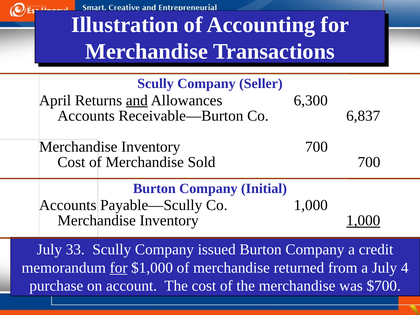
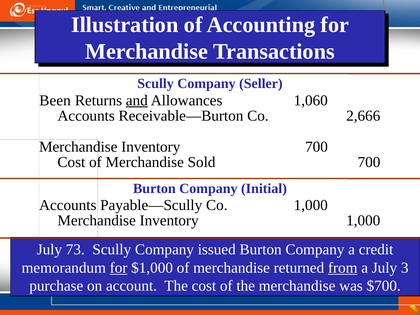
April: April -> Been
6,300: 6,300 -> 1,060
6,837: 6,837 -> 2,666
1,000 at (363, 221) underline: present -> none
33: 33 -> 73
from underline: none -> present
4: 4 -> 3
